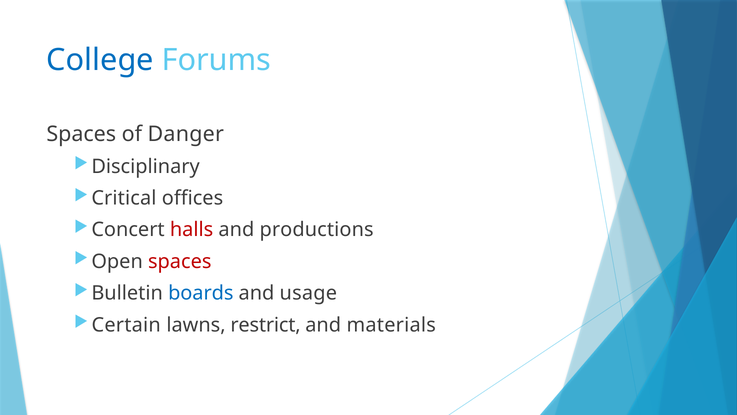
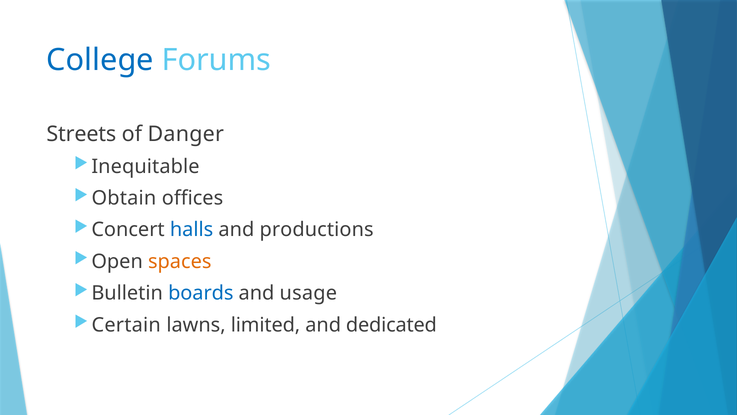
Spaces at (81, 134): Spaces -> Streets
Disciplinary: Disciplinary -> Inequitable
Critical: Critical -> Obtain
halls colour: red -> blue
spaces at (180, 261) colour: red -> orange
restrict: restrict -> limited
materials: materials -> dedicated
